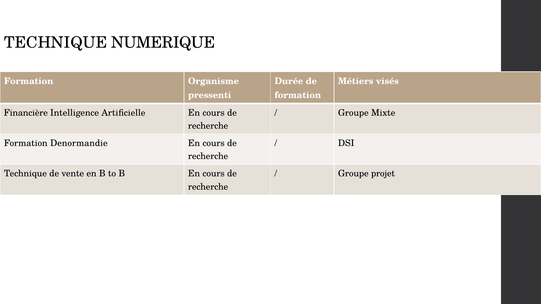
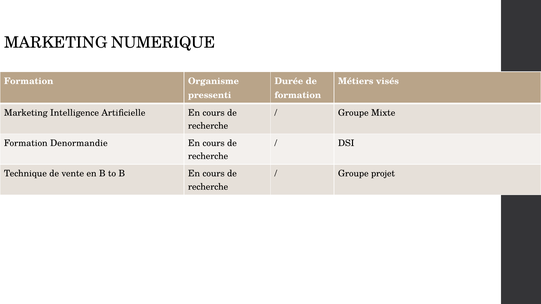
TECHNIQUE at (56, 43): TECHNIQUE -> MARKETING
Financière at (26, 113): Financière -> Marketing
